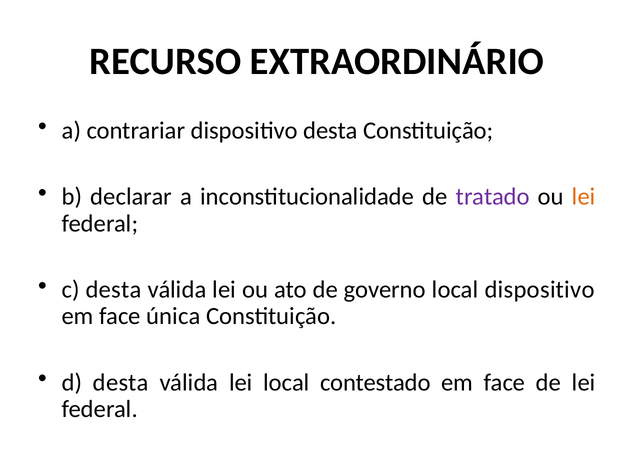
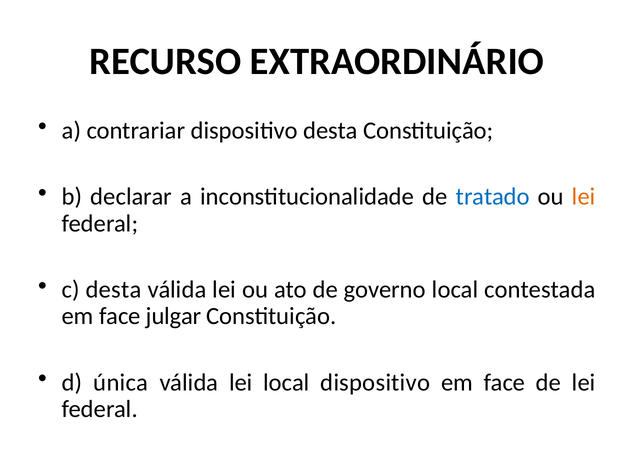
tratado colour: purple -> blue
local dispositivo: dispositivo -> contestada
única: única -> julgar
d desta: desta -> única
local contestado: contestado -> dispositivo
